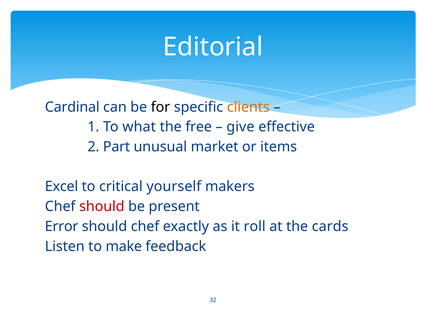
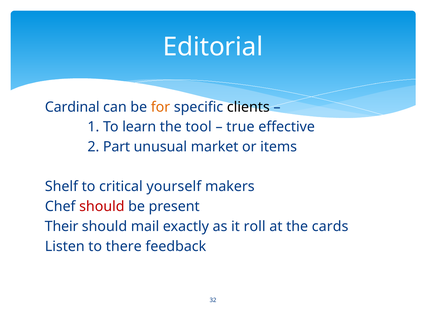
for colour: black -> orange
clients colour: orange -> black
what: what -> learn
free: free -> tool
give: give -> true
Excel: Excel -> Shelf
Error: Error -> Their
should chef: chef -> mail
make: make -> there
